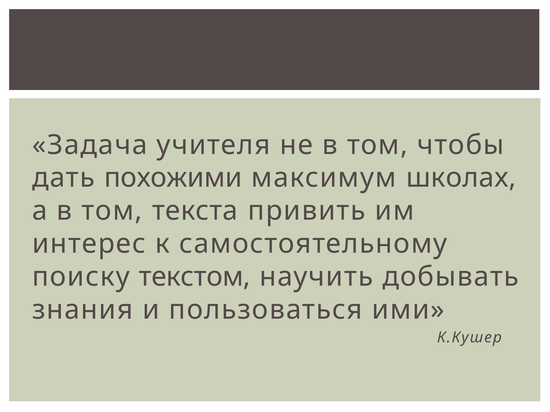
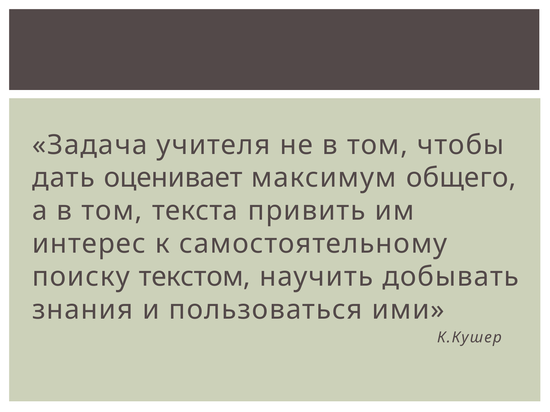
похожими: похожими -> оценивает
школах: школах -> общего
